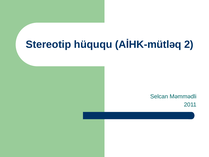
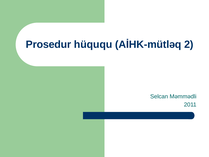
Stereotip: Stereotip -> Prosedur
